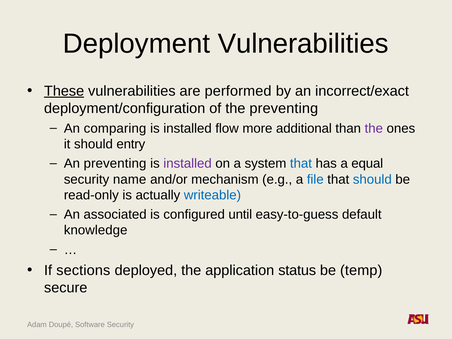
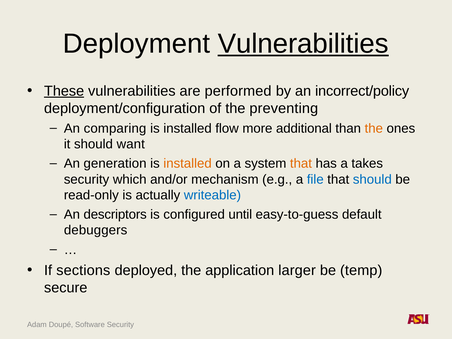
Vulnerabilities at (303, 44) underline: none -> present
incorrect/exact: incorrect/exact -> incorrect/policy
the at (374, 128) colour: purple -> orange
entry: entry -> want
An preventing: preventing -> generation
installed at (188, 164) colour: purple -> orange
that at (301, 164) colour: blue -> orange
equal: equal -> takes
name: name -> which
associated: associated -> descriptors
knowledge: knowledge -> debuggers
status: status -> larger
